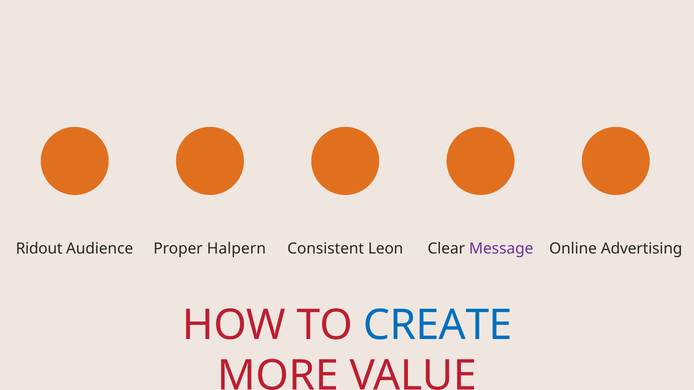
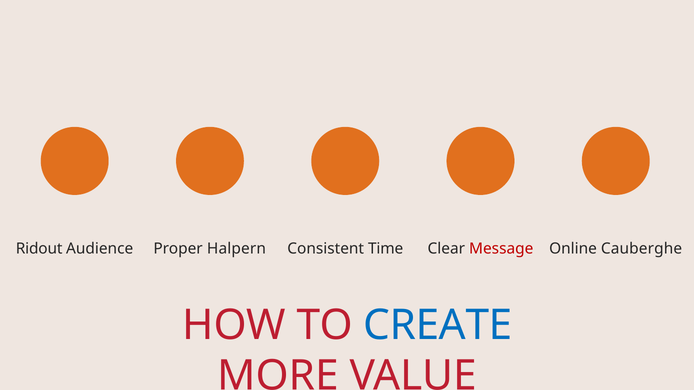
Leon: Leon -> Time
Message colour: purple -> red
Advertising: Advertising -> Cauberghe
